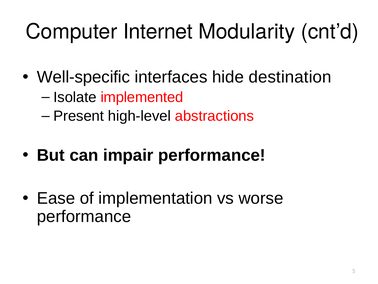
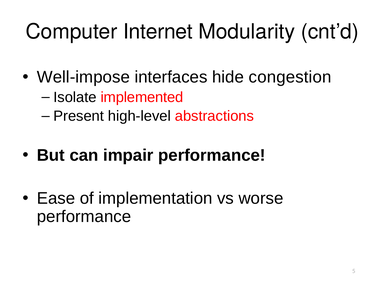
Well-specific: Well-specific -> Well-impose
destination: destination -> congestion
